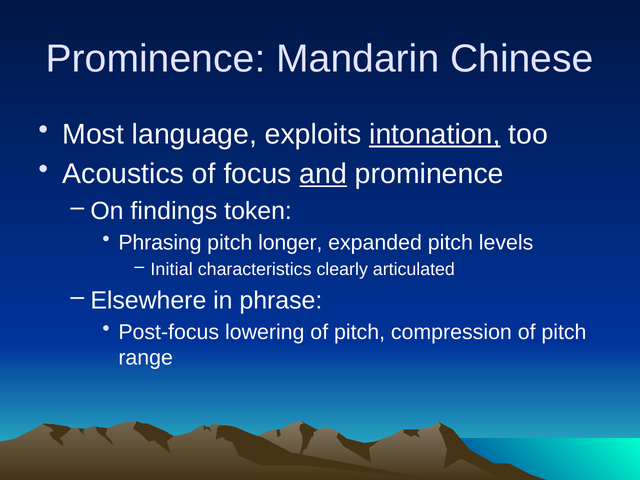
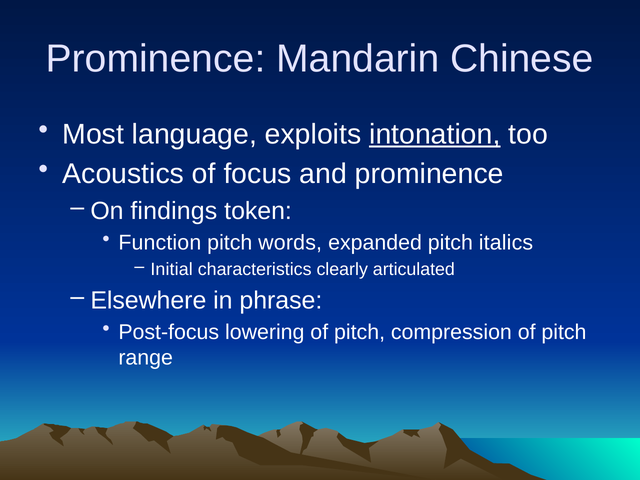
and underline: present -> none
Phrasing: Phrasing -> Function
longer: longer -> words
levels: levels -> italics
